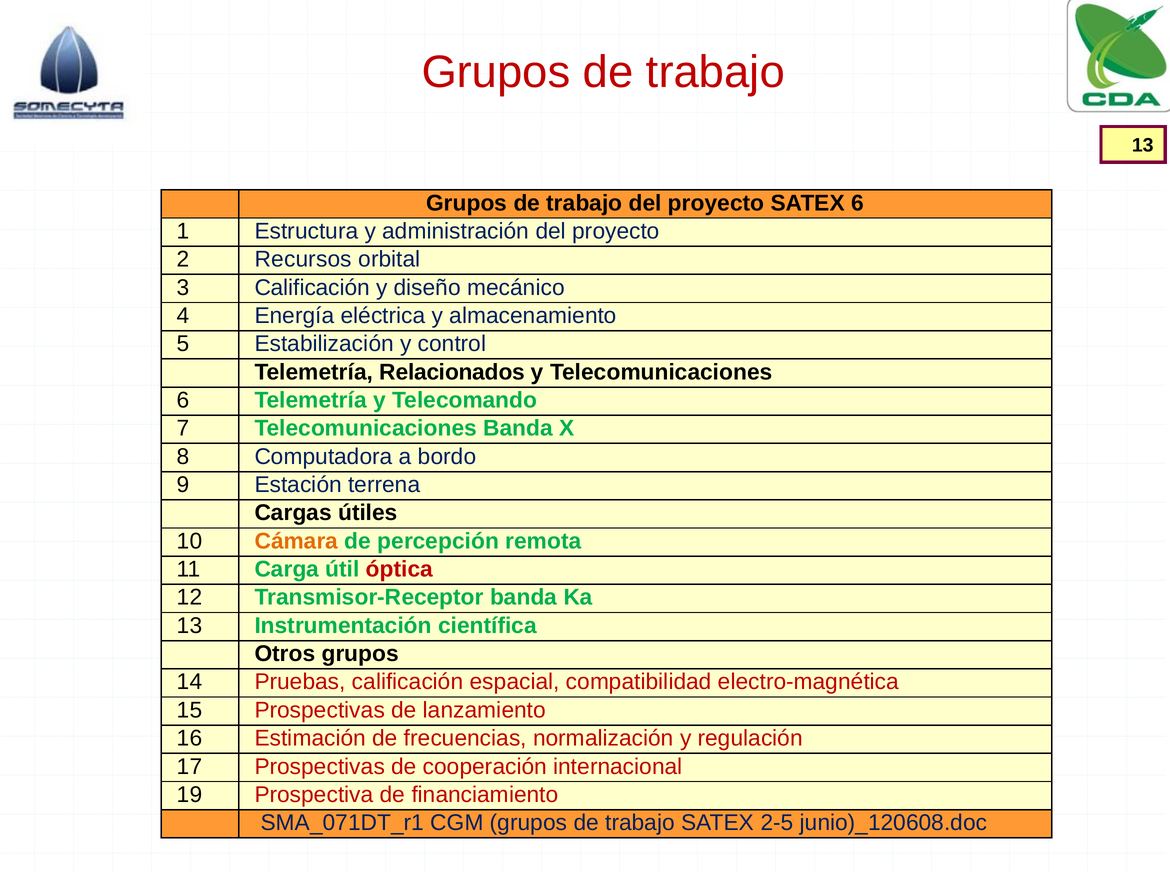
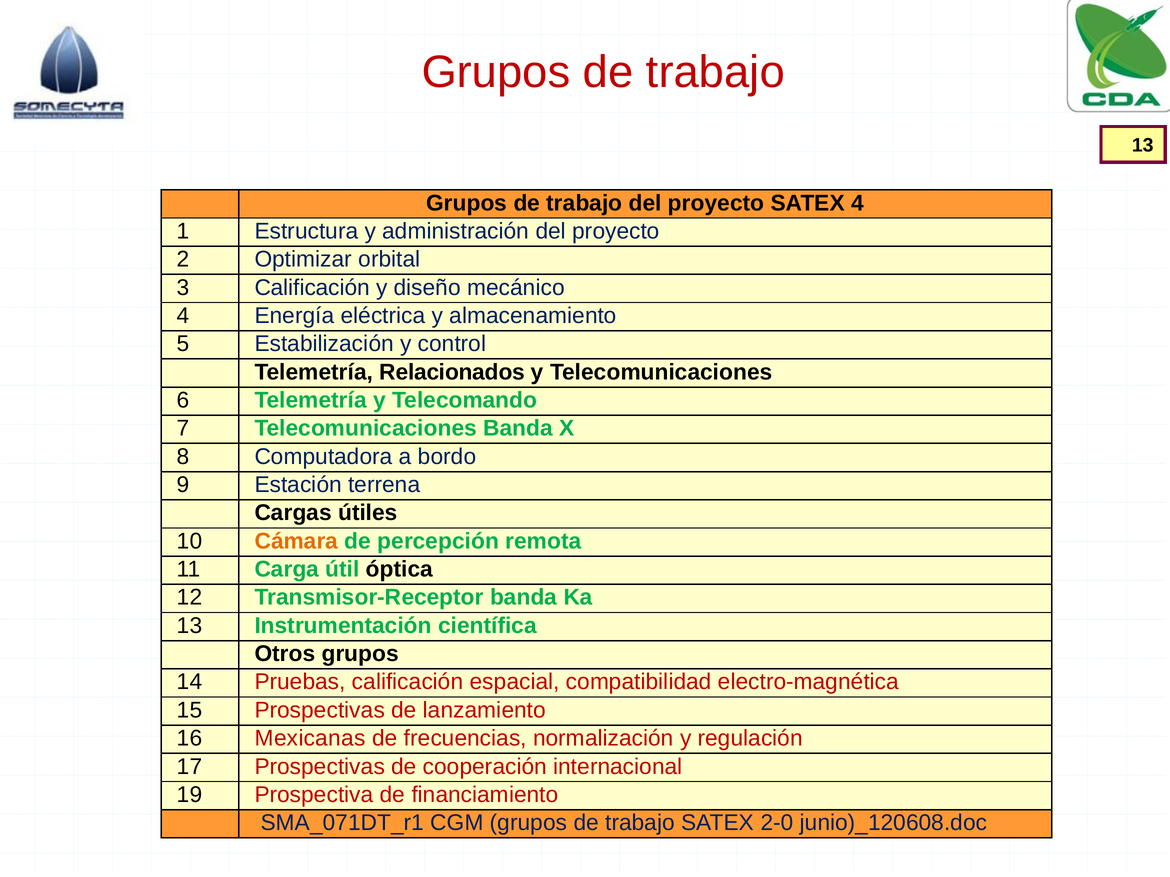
SATEX 6: 6 -> 4
Recursos: Recursos -> Optimizar
óptica colour: red -> black
Estimación: Estimación -> Mexicanas
2-5: 2-5 -> 2-0
